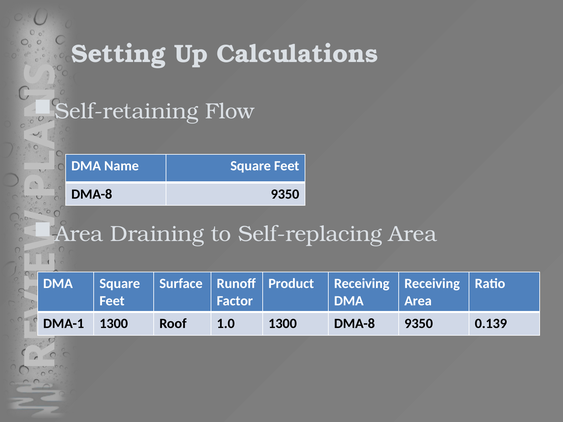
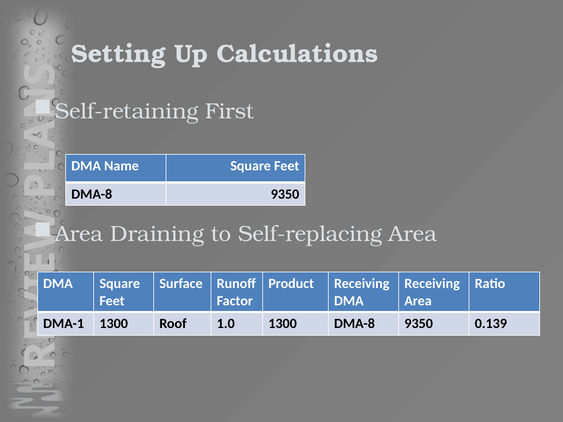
Flow: Flow -> First
